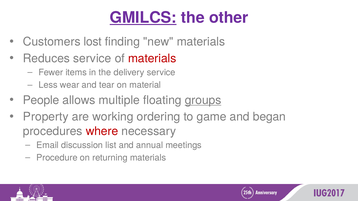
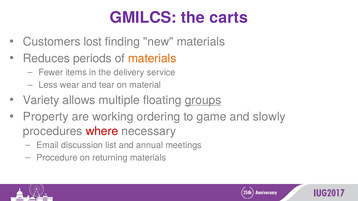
GMILCS underline: present -> none
other: other -> carts
Reduces service: service -> periods
materials at (152, 59) colour: red -> orange
People: People -> Variety
began: began -> slowly
